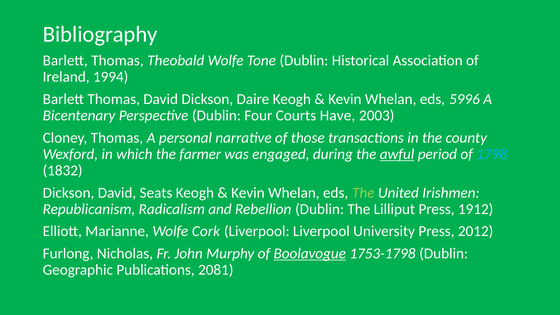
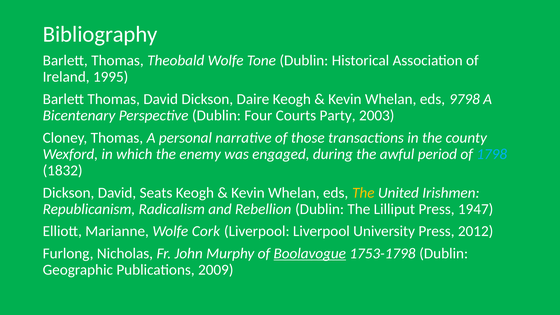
1994: 1994 -> 1995
5996: 5996 -> 9798
Have: Have -> Party
farmer: farmer -> enemy
awful underline: present -> none
The at (363, 193) colour: light green -> yellow
1912: 1912 -> 1947
2081: 2081 -> 2009
